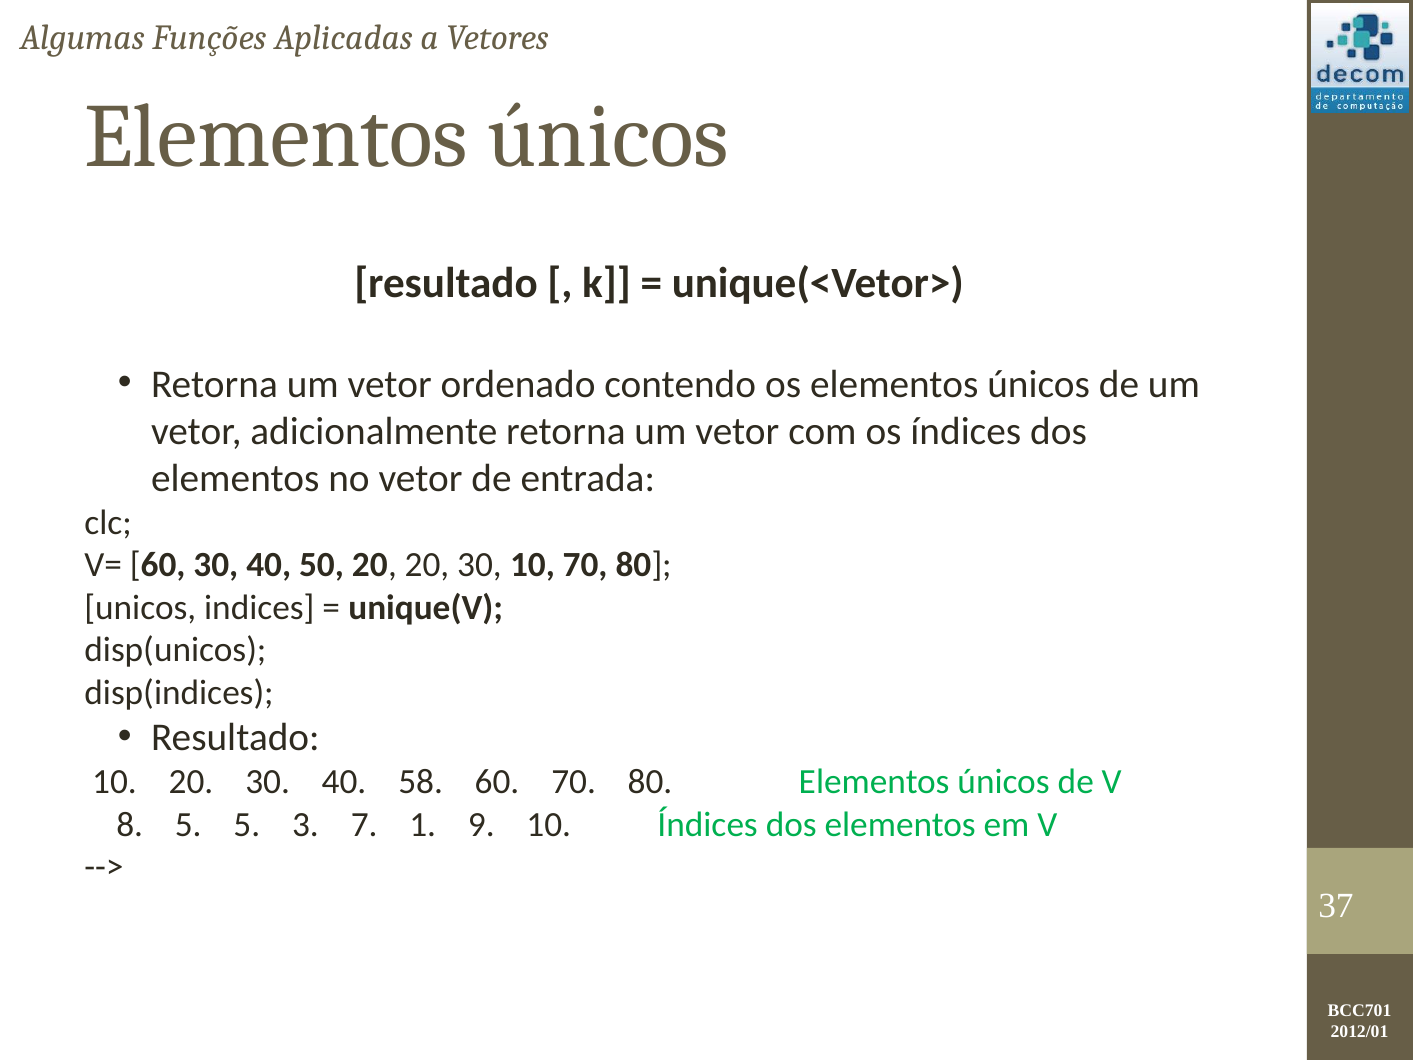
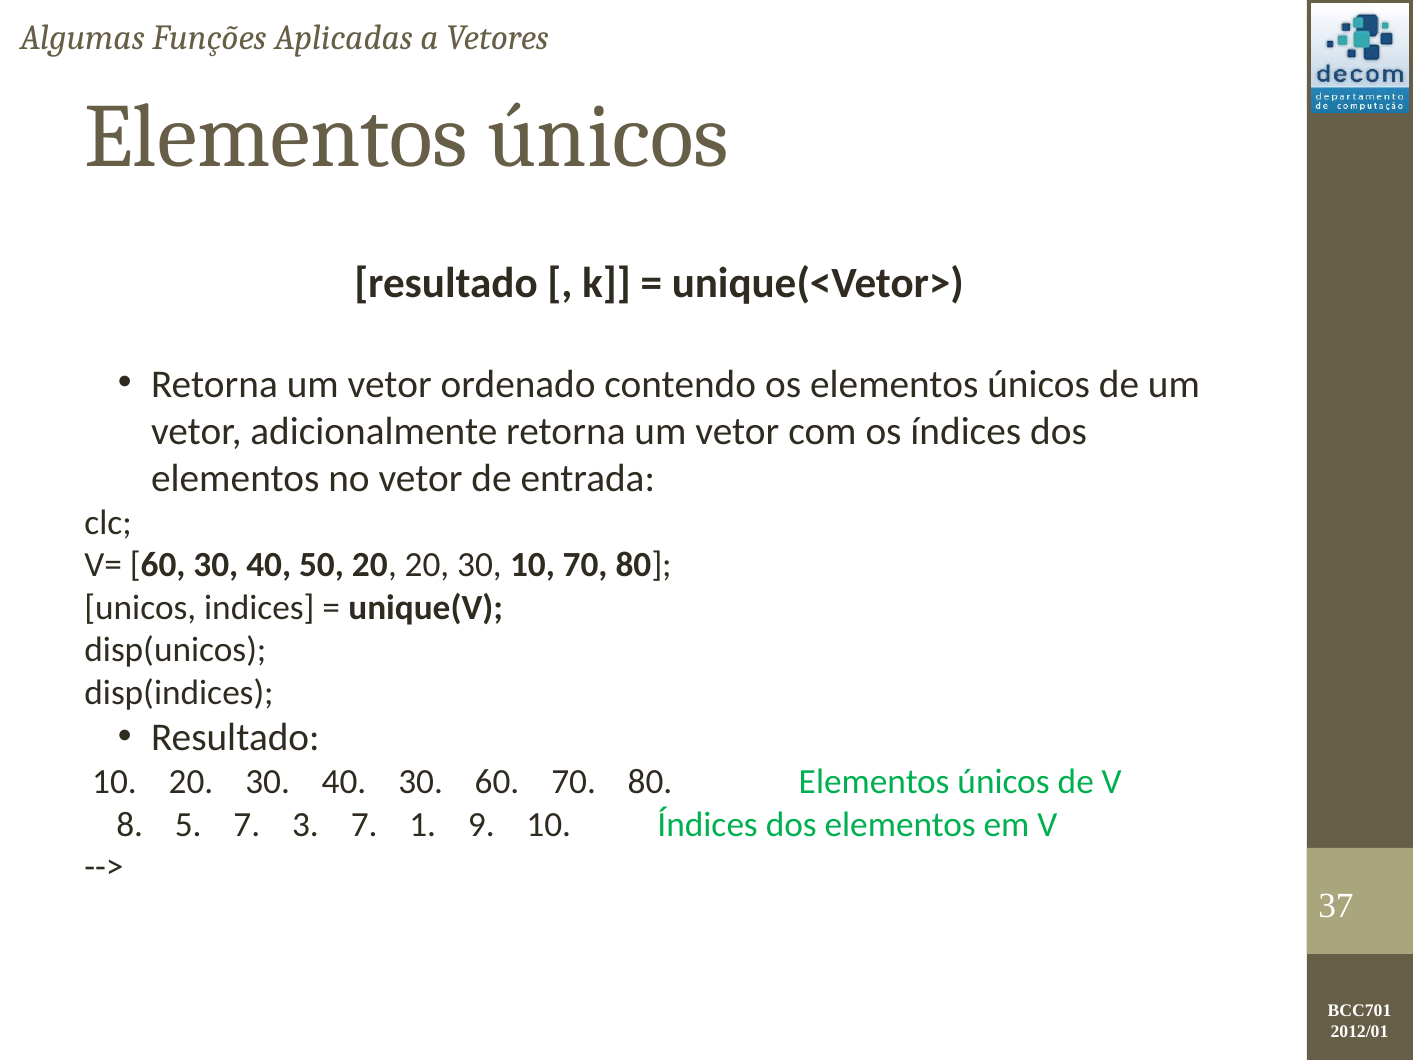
40 58: 58 -> 30
5 5: 5 -> 7
